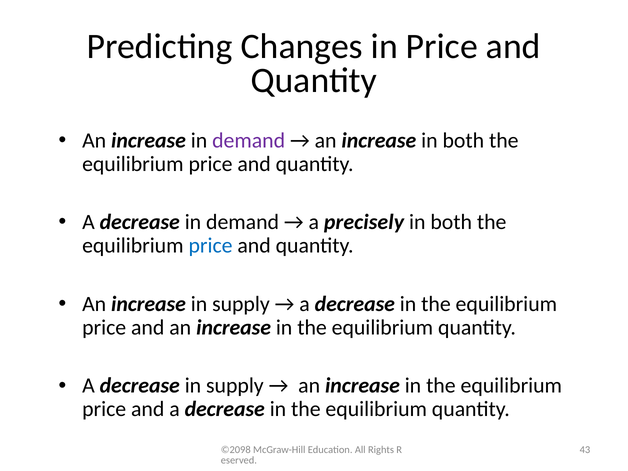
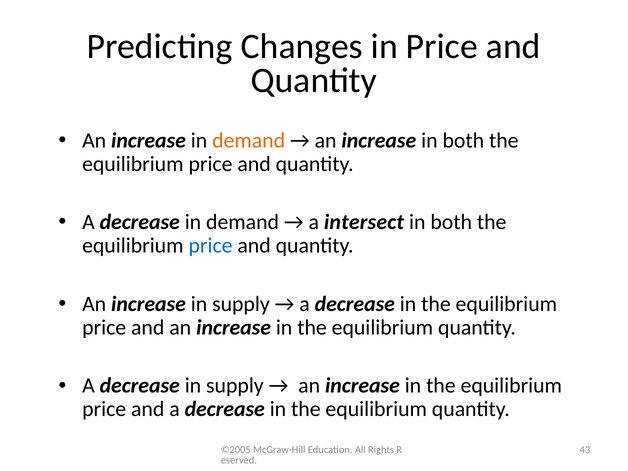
demand at (249, 140) colour: purple -> orange
precisely: precisely -> intersect
©2098: ©2098 -> ©2005
